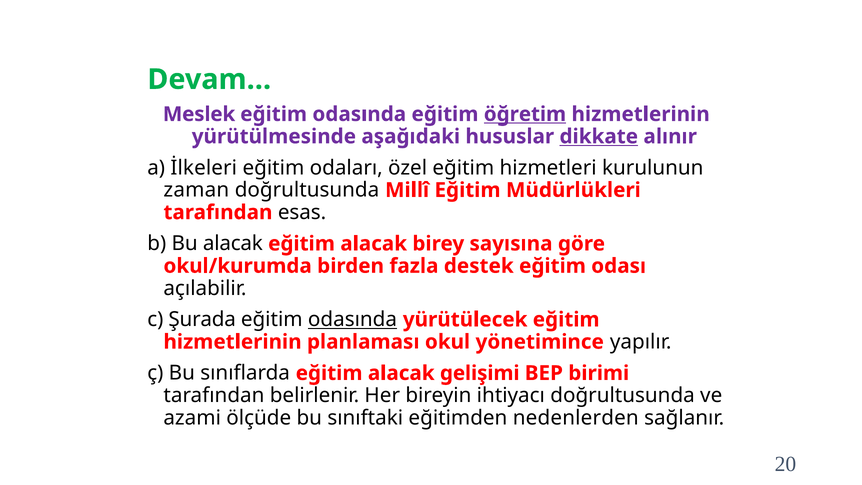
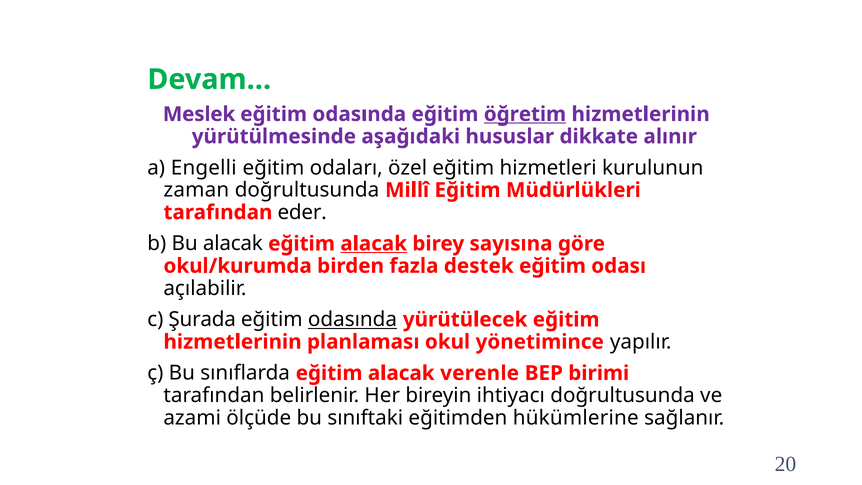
dikkate underline: present -> none
İlkeleri: İlkeleri -> Engelli
esas: esas -> eder
alacak at (374, 244) underline: none -> present
gelişimi: gelişimi -> verenle
nedenlerden: nedenlerden -> hükümlerine
